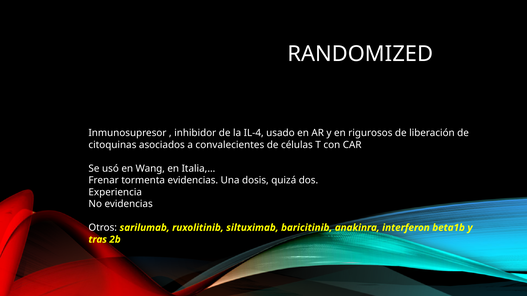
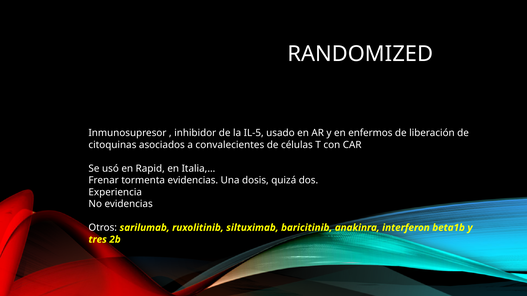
IL-4: IL-4 -> IL-5
rigurosos: rigurosos -> enfermos
Wang: Wang -> Rapid
tras: tras -> tres
